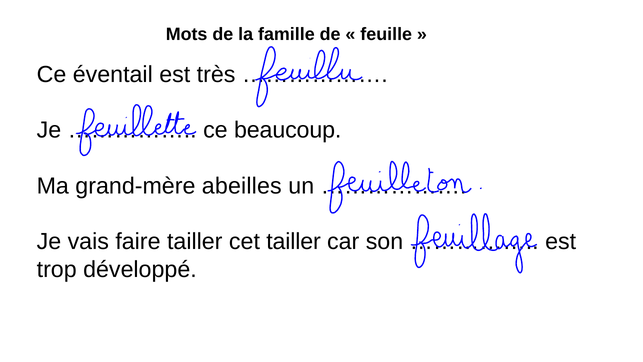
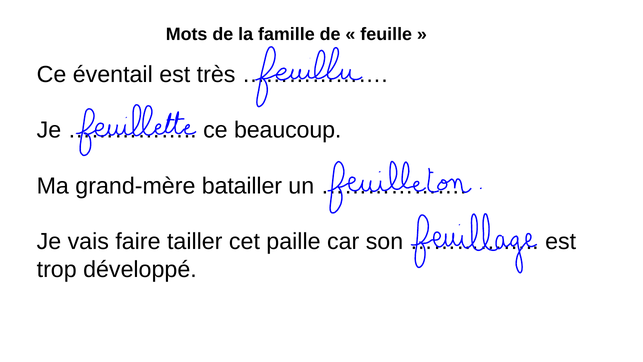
abeilles: abeilles -> batailler
cet tailler: tailler -> paille
